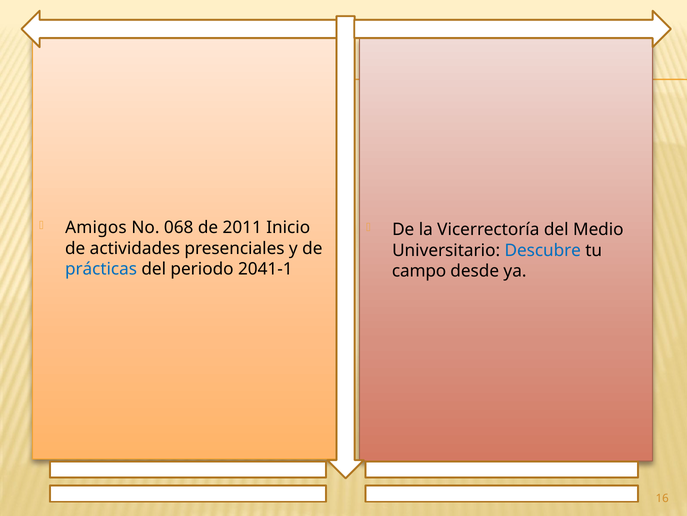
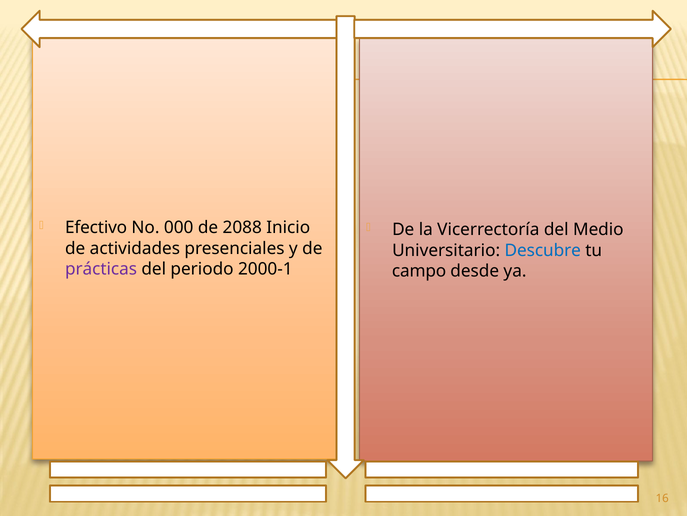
Amigos: Amigos -> Efectivo
068: 068 -> 000
2011: 2011 -> 2088
prácticas colour: blue -> purple
2041-1: 2041-1 -> 2000-1
